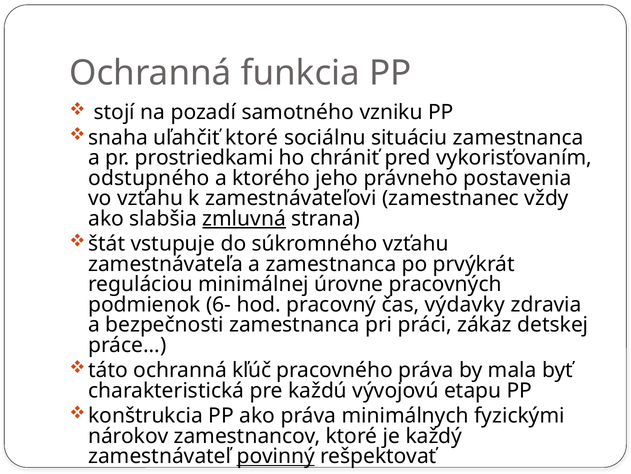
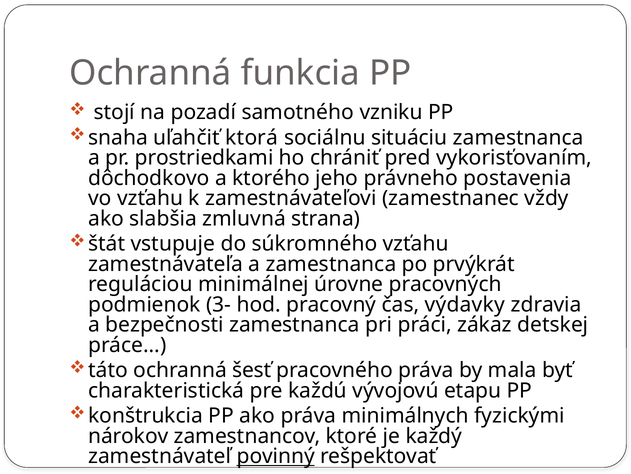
uľahčiť ktoré: ktoré -> ktorá
odstupného: odstupného -> dôchodkovo
zmluvná underline: present -> none
6-: 6- -> 3-
kľúč: kľúč -> šesť
